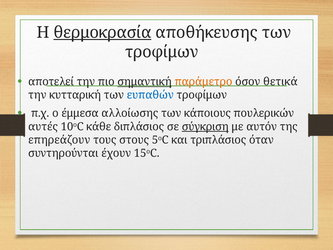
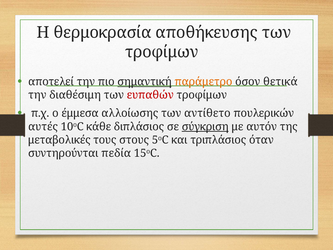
θερμοκρασία underline: present -> none
κυτταρική: κυτταρική -> διαθέσιμη
ευπαθών colour: blue -> red
κάποιους: κάποιους -> αντίθετο
επηρεάζουν: επηρεάζουν -> μεταβολικές
έχουν: έχουν -> πεδία
